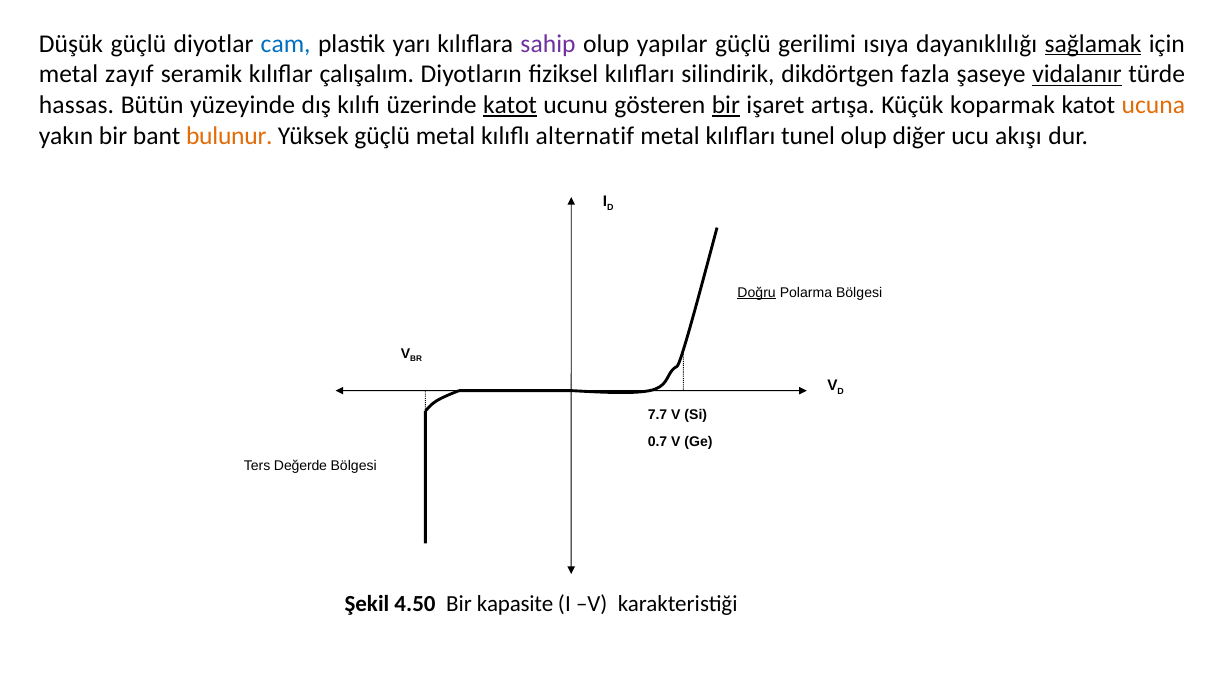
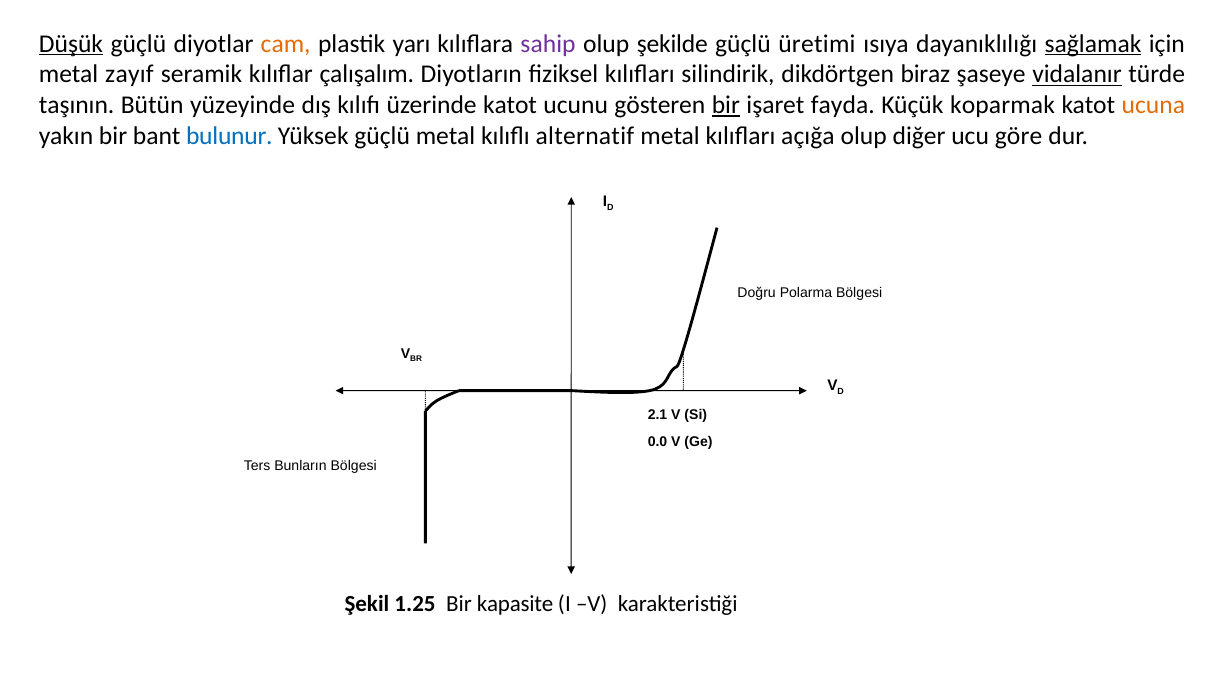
Düşük underline: none -> present
cam colour: blue -> orange
yapılar: yapılar -> şekilde
gerilimi: gerilimi -> üretimi
fazla: fazla -> biraz
hassas: hassas -> taşının
katot at (510, 105) underline: present -> none
artışa: artışa -> fayda
bulunur colour: orange -> blue
tunel: tunel -> açığa
akışı: akışı -> göre
Doğru underline: present -> none
7.7: 7.7 -> 2.1
0.7: 0.7 -> 0.0
Değerde: Değerde -> Bunların
4.50: 4.50 -> 1.25
